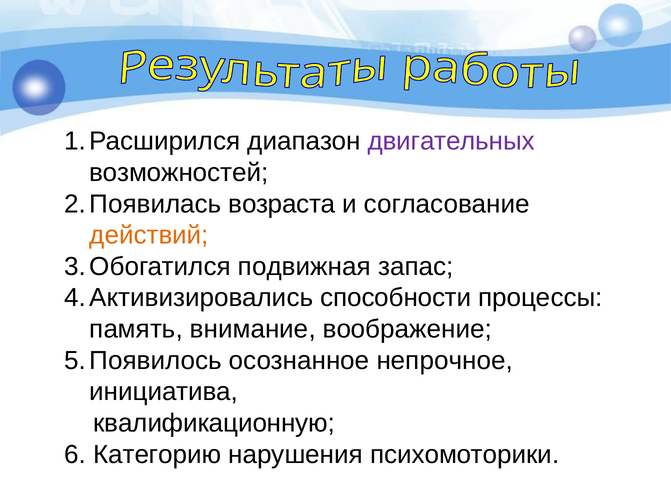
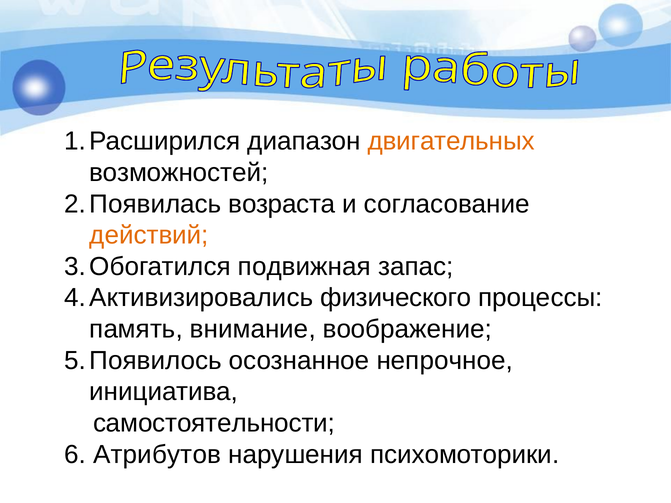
двигательных colour: purple -> orange
способности: способности -> физического
квалификационную: квалификационную -> самостоятельности
Категорию: Категорию -> Атрибутов
